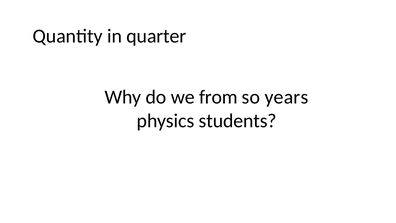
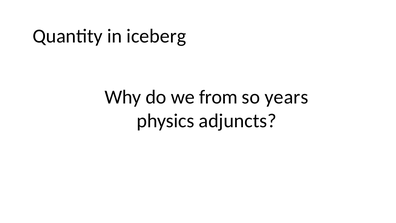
quarter: quarter -> iceberg
students: students -> adjuncts
